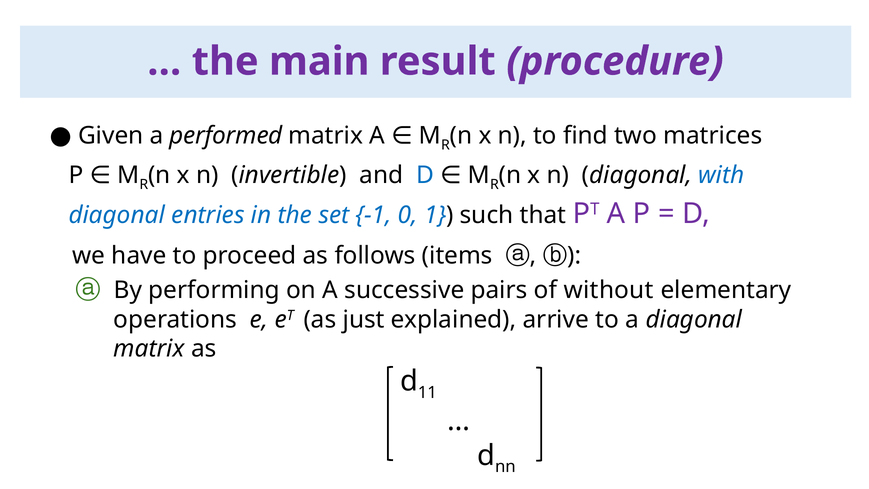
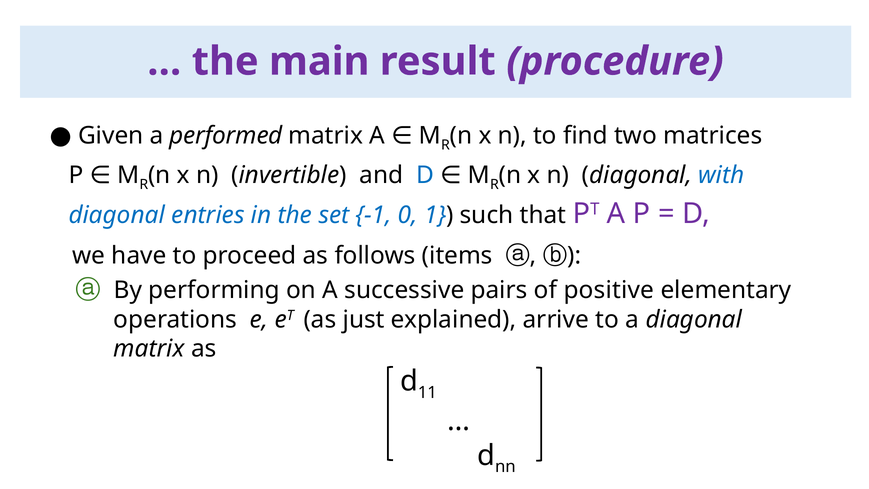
without: without -> positive
